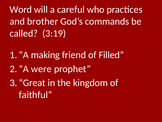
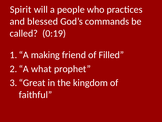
Word: Word -> Spirit
careful: careful -> people
brother: brother -> blessed
3:19: 3:19 -> 0:19
were: were -> what
